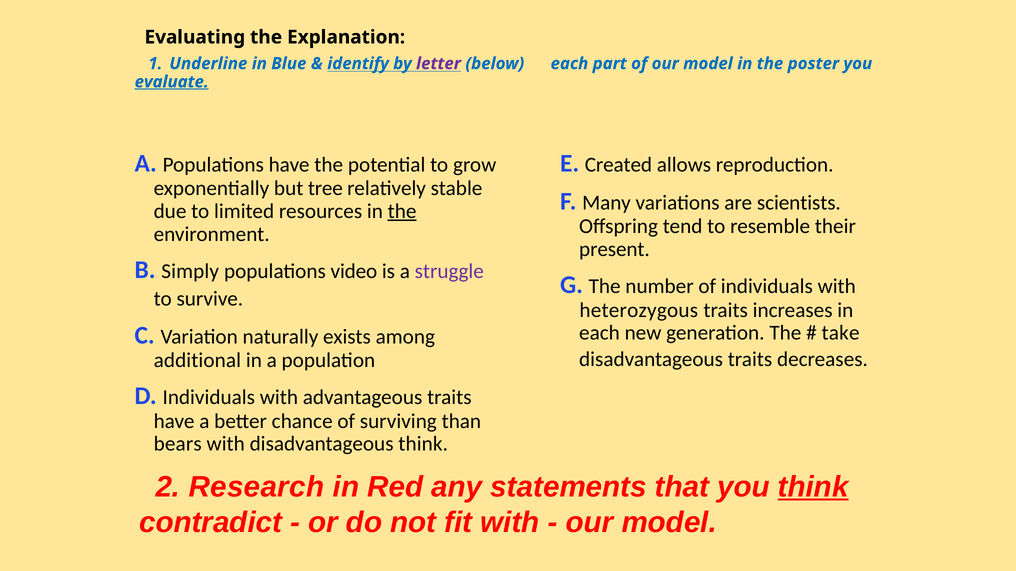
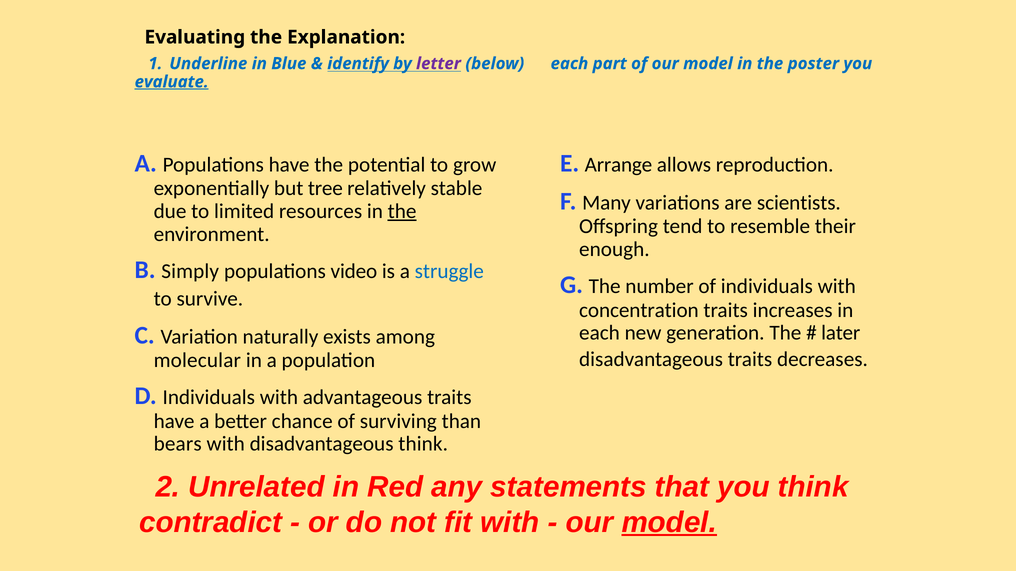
Created: Created -> Arrange
present: present -> enough
struggle colour: purple -> blue
heterozygous: heterozygous -> concentration
take: take -> later
additional: additional -> molecular
Research: Research -> Unrelated
think at (813, 487) underline: present -> none
model at (669, 523) underline: none -> present
